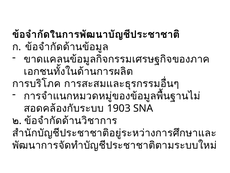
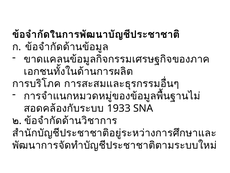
1903: 1903 -> 1933
